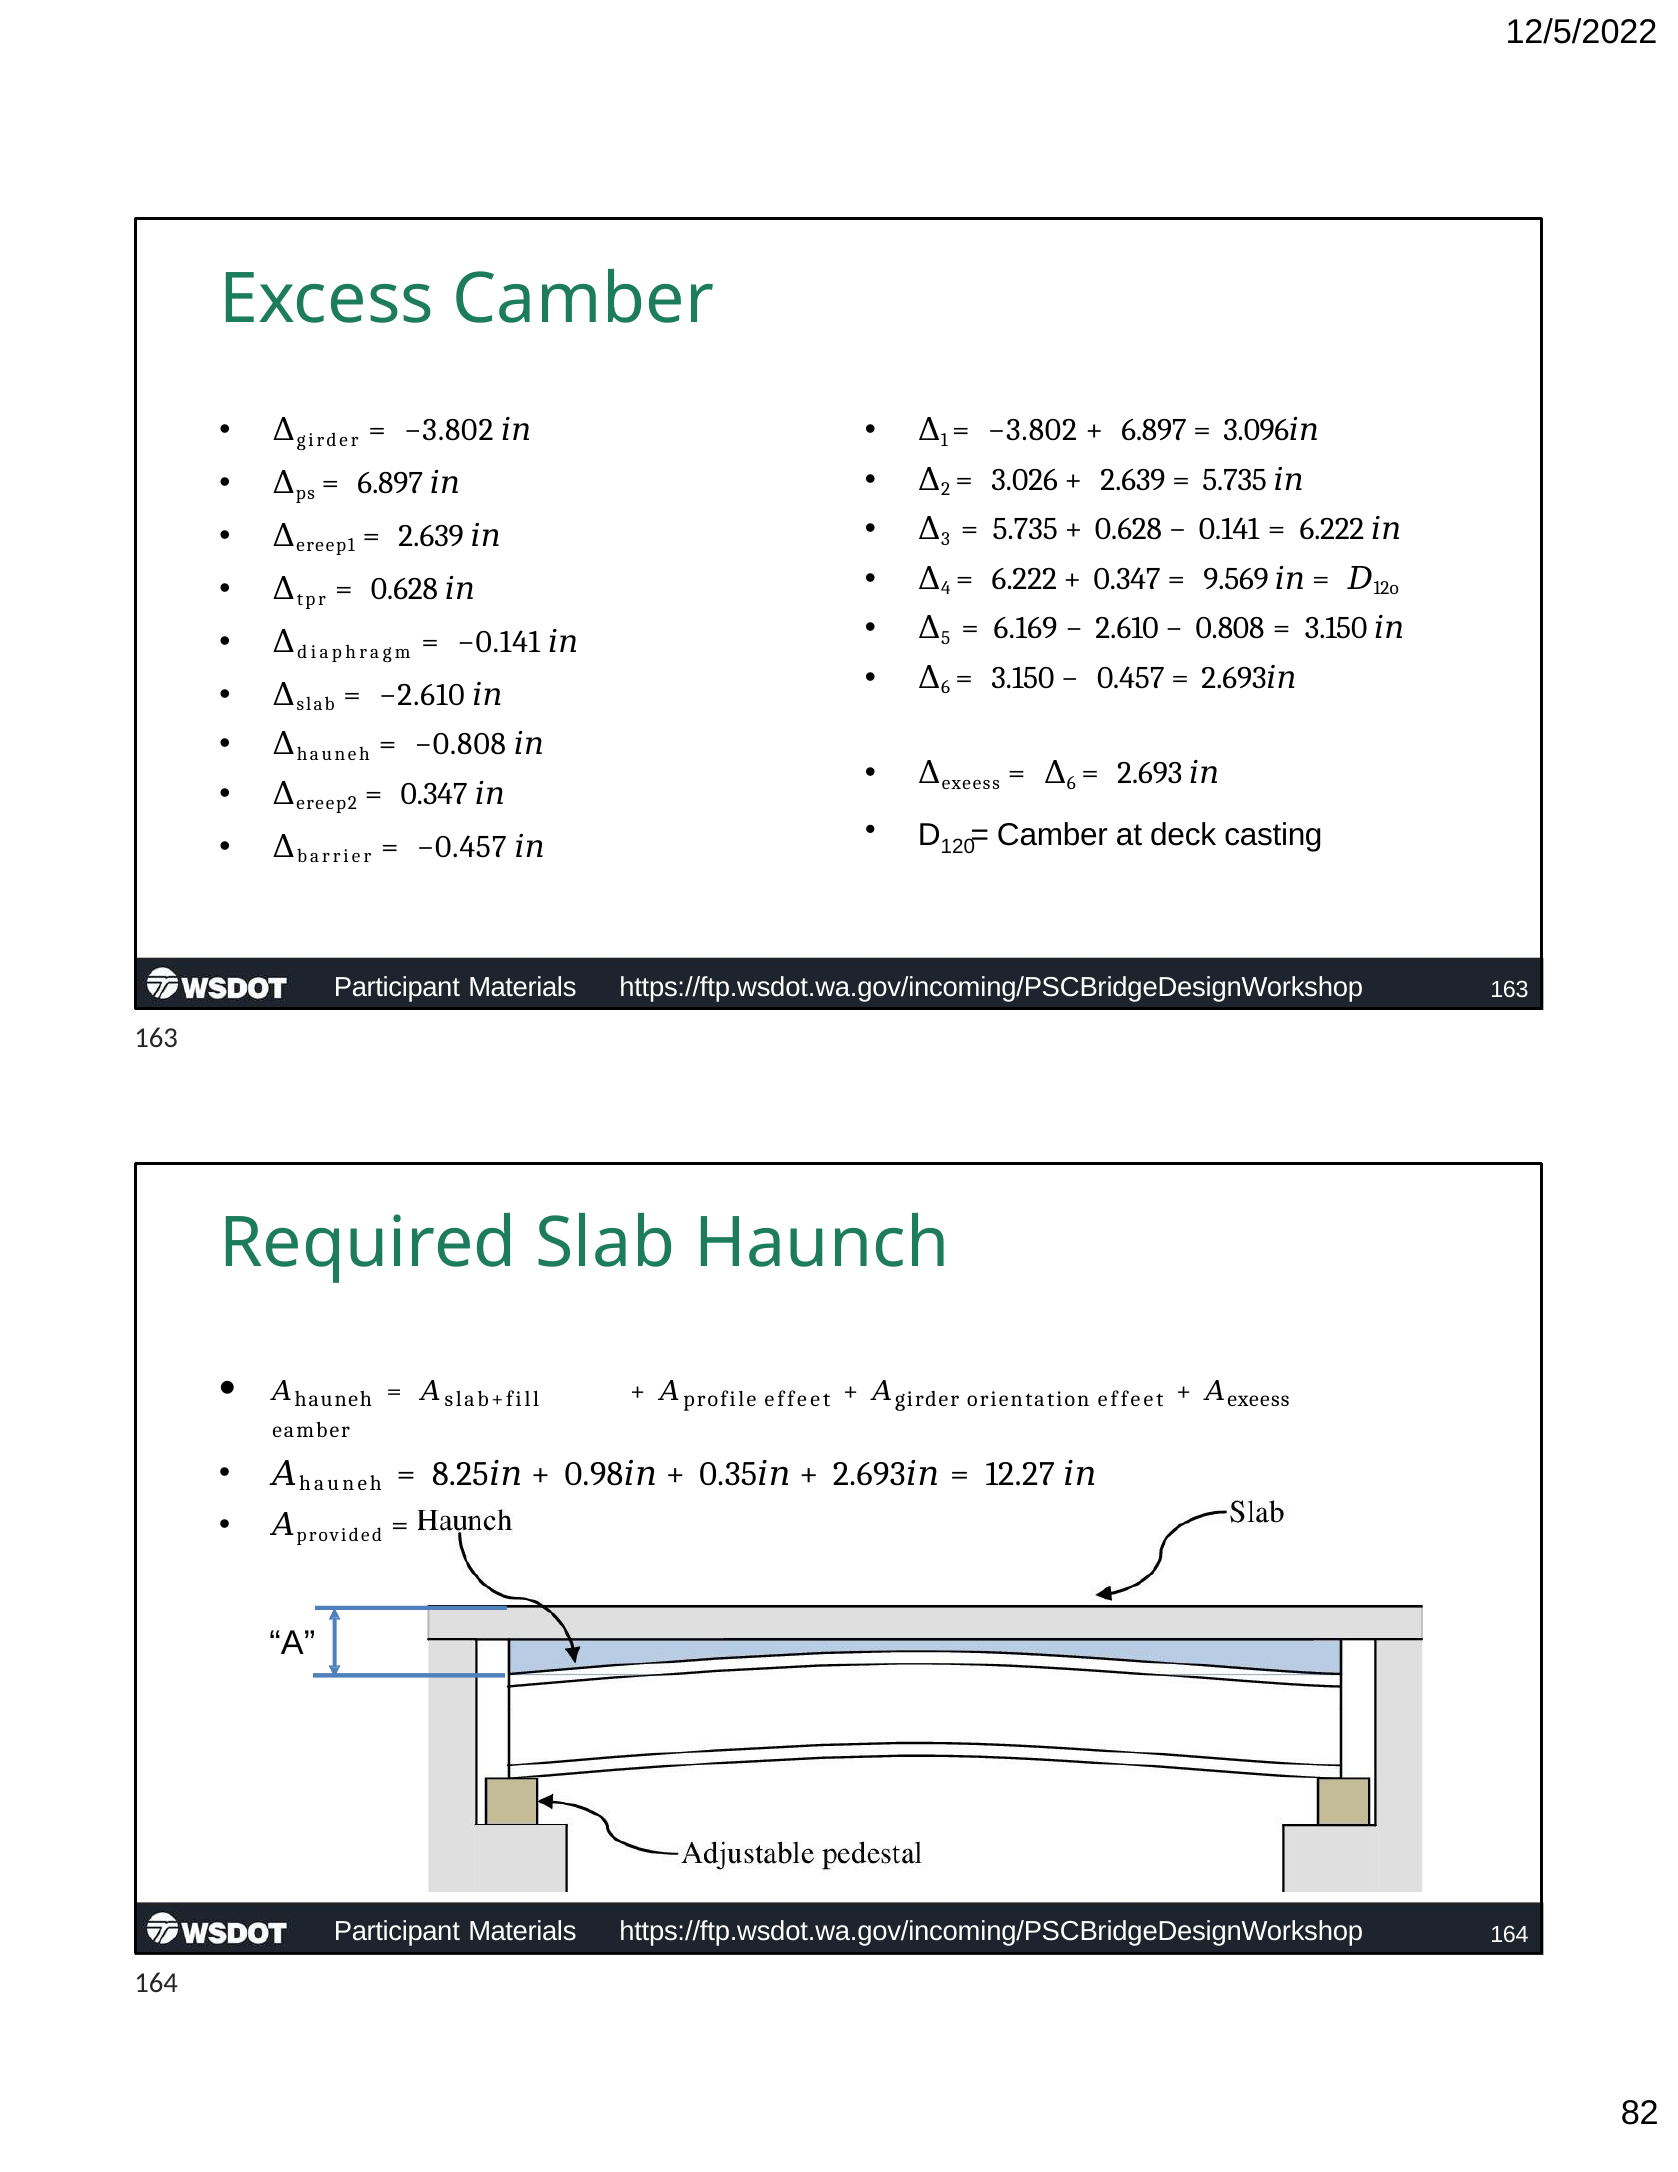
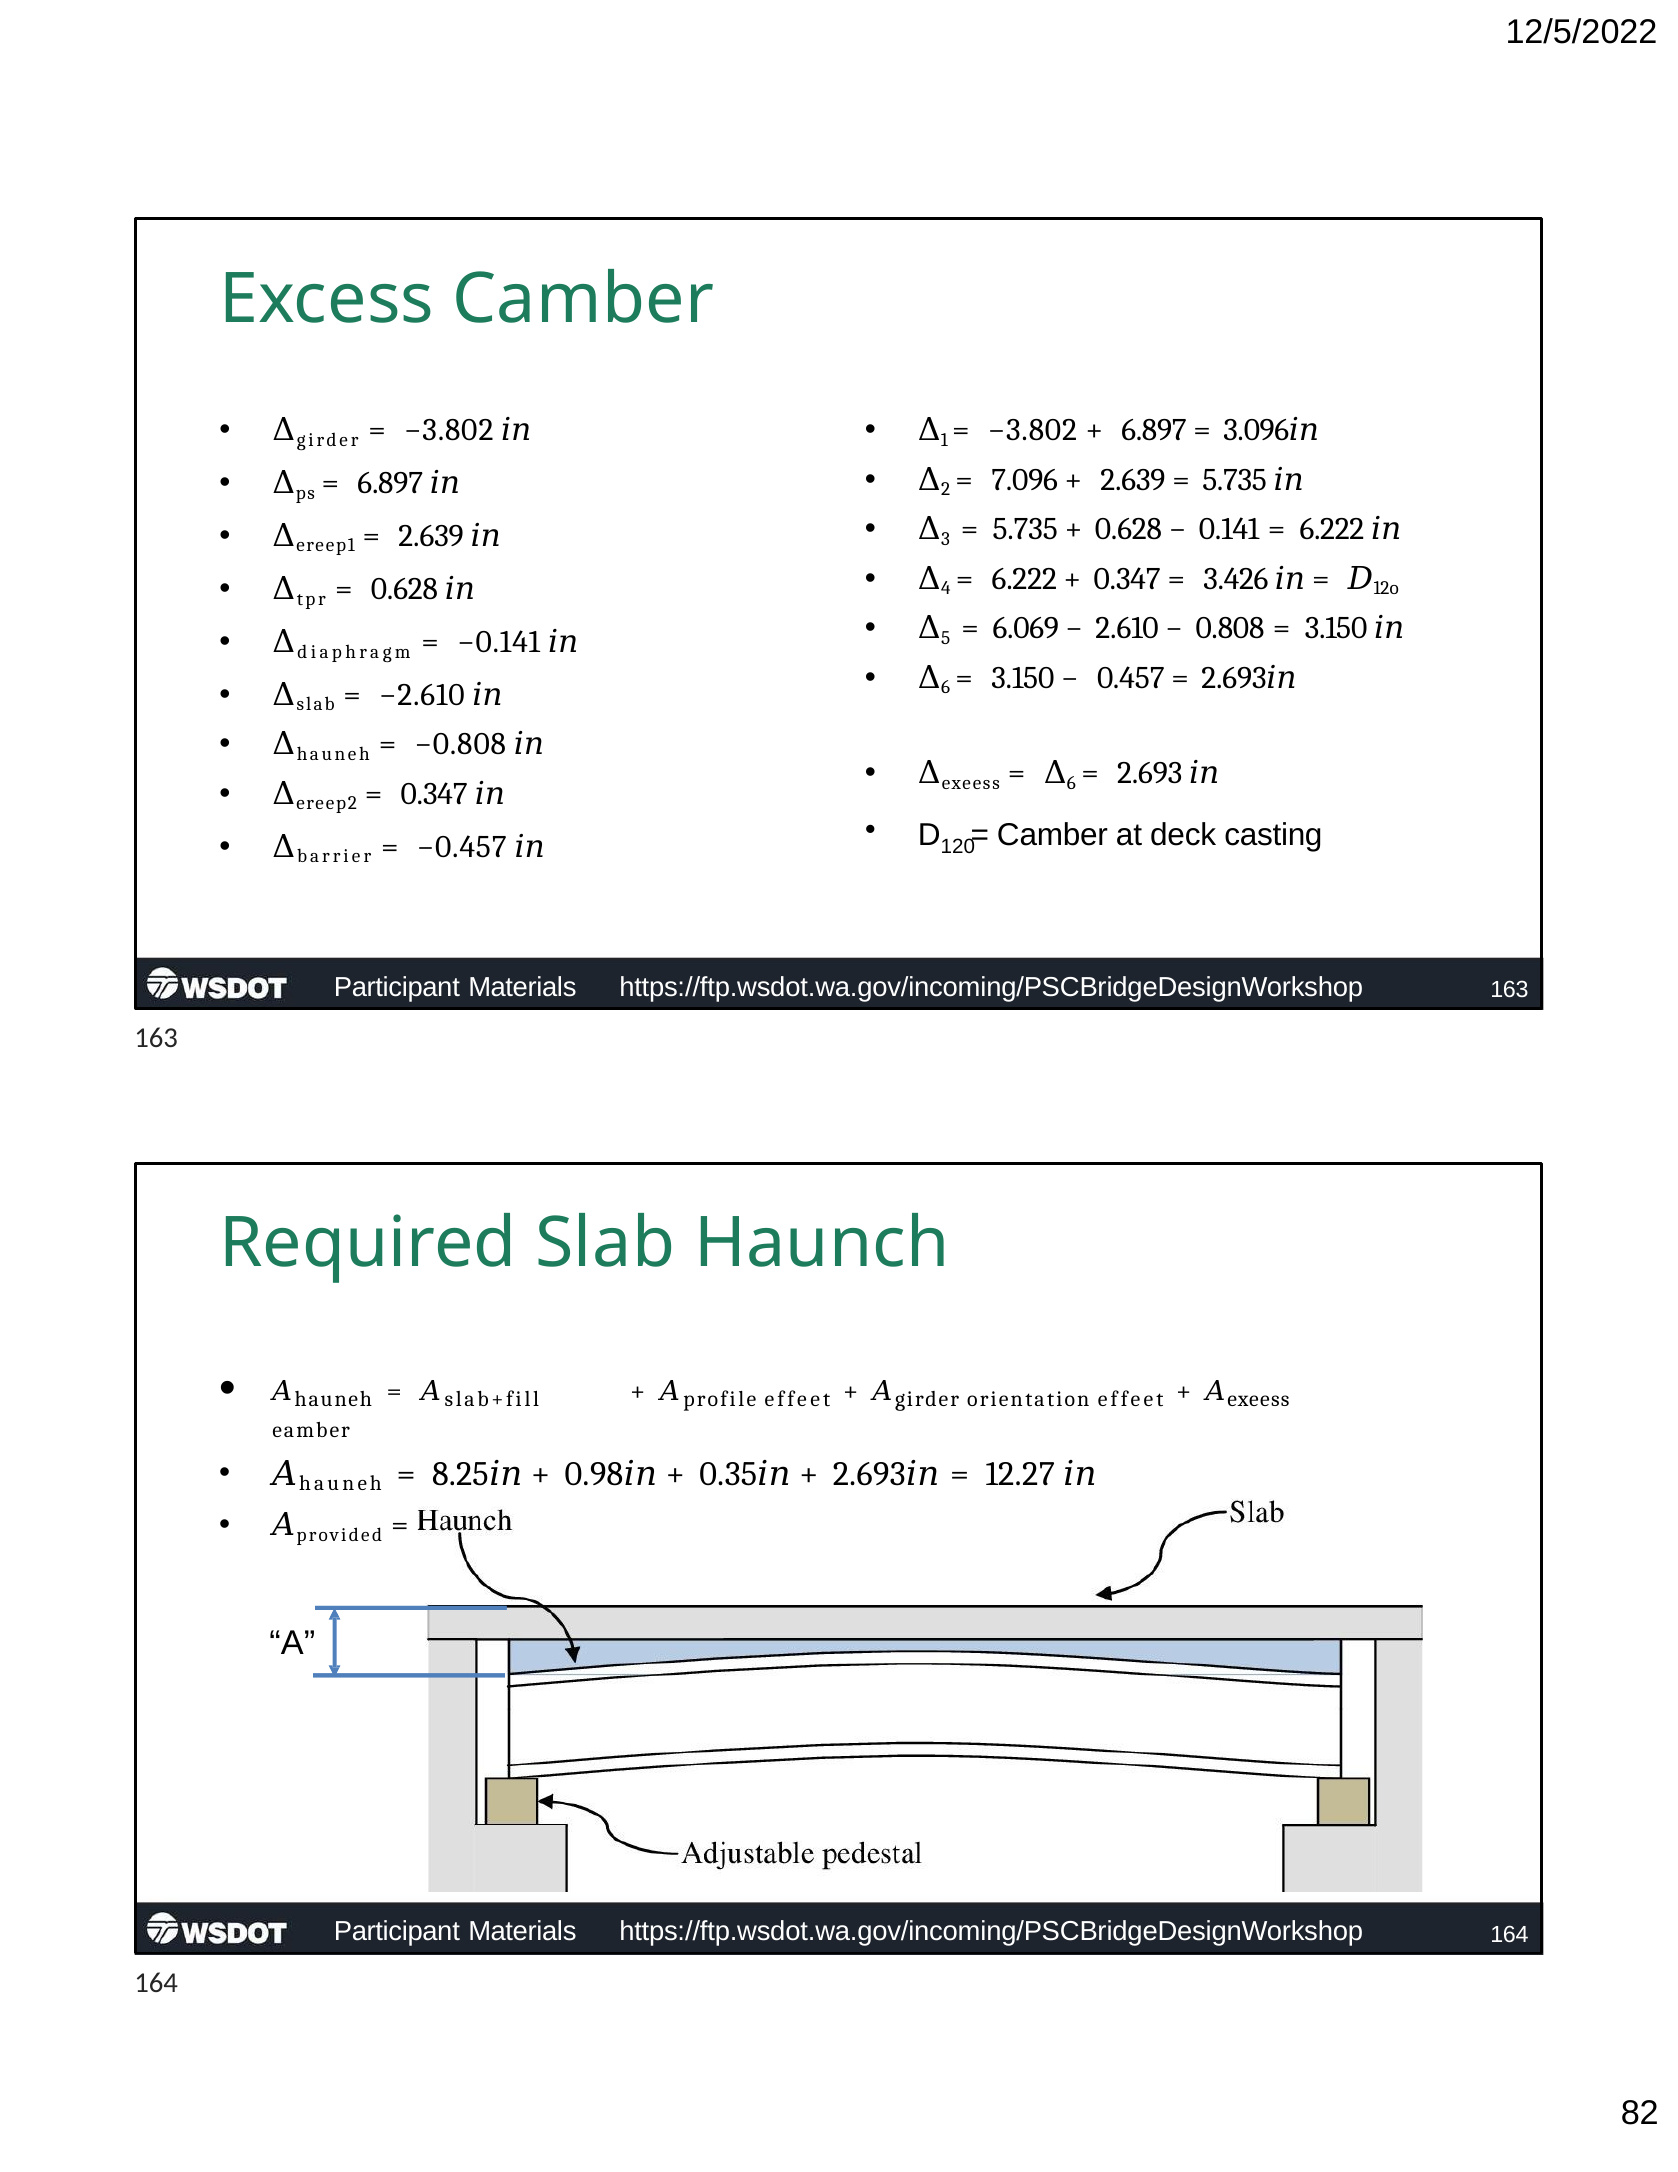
3.026: 3.026 -> 7.096
9.569: 9.569 -> 3.426
6.169: 6.169 -> 6.069
